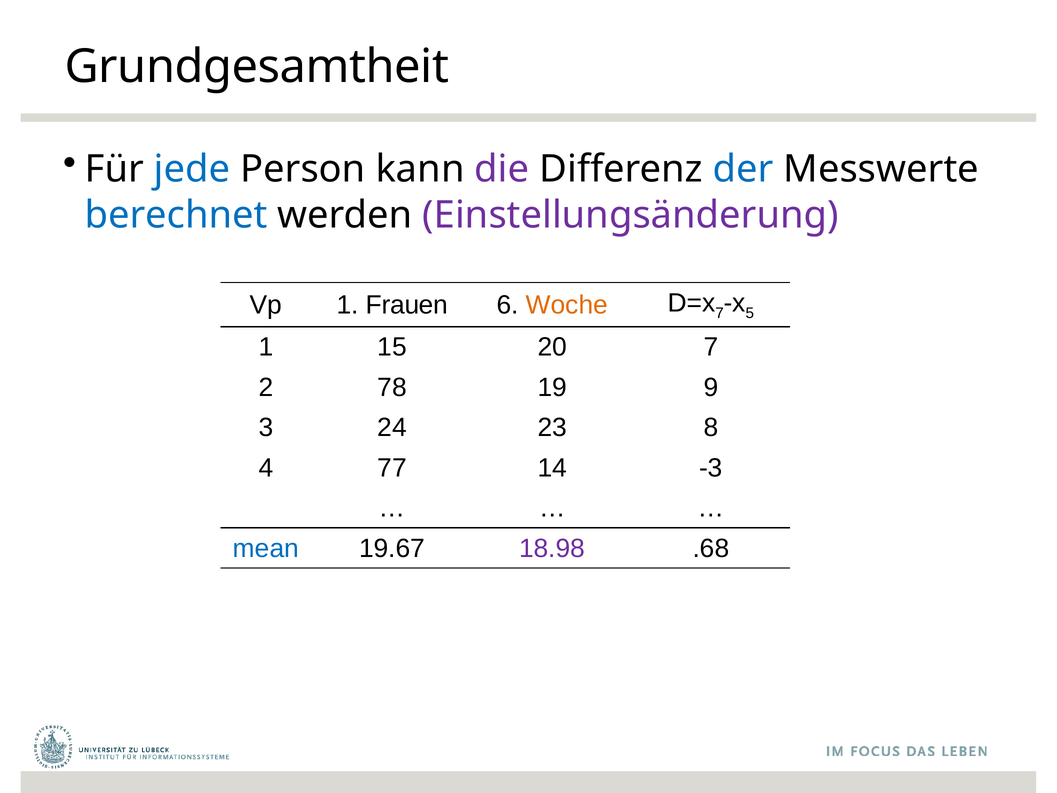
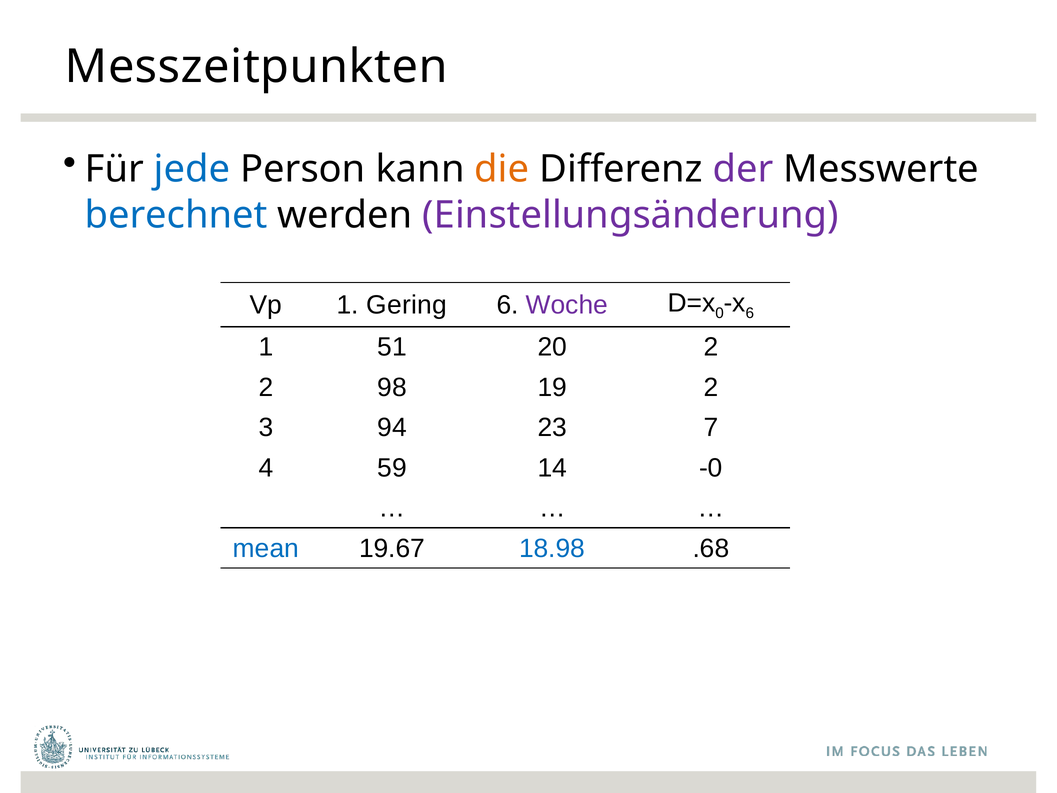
Grundgesamtheit: Grundgesamtheit -> Messzeitpunkten
die colour: purple -> orange
der colour: blue -> purple
Frauen: Frauen -> Gering
Woche colour: orange -> purple
7 at (720, 313): 7 -> 0
5 at (750, 313): 5 -> 6
15: 15 -> 51
20 7: 7 -> 2
78: 78 -> 98
19 9: 9 -> 2
24: 24 -> 94
8: 8 -> 7
77: 77 -> 59
-3: -3 -> -0
18.98 colour: purple -> blue
